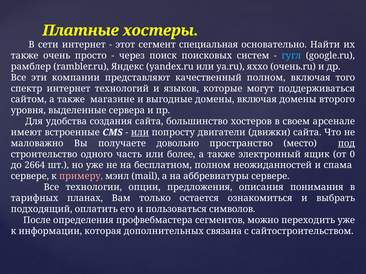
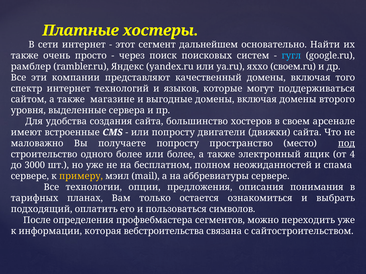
специальная: специальная -> дальнейшем
очень.ru: очень.ru -> своем.ru
качественный полном: полном -> домены
или at (140, 133) underline: present -> none
получаете довольно: довольно -> попросту
одного часть: часть -> более
0: 0 -> 4
2664: 2664 -> 3000
примеру colour: pink -> yellow
дополнительных: дополнительных -> вебстроительства
